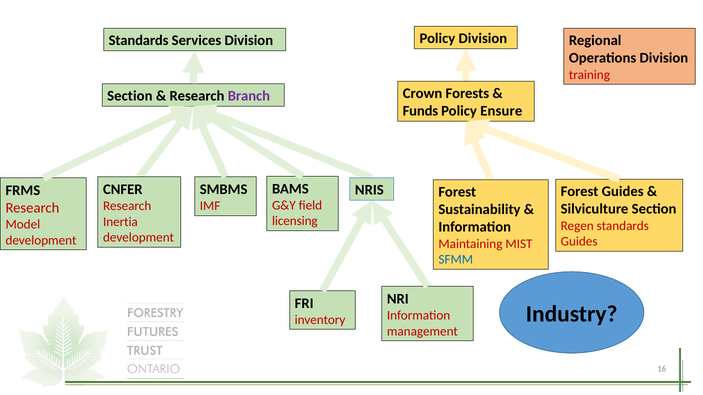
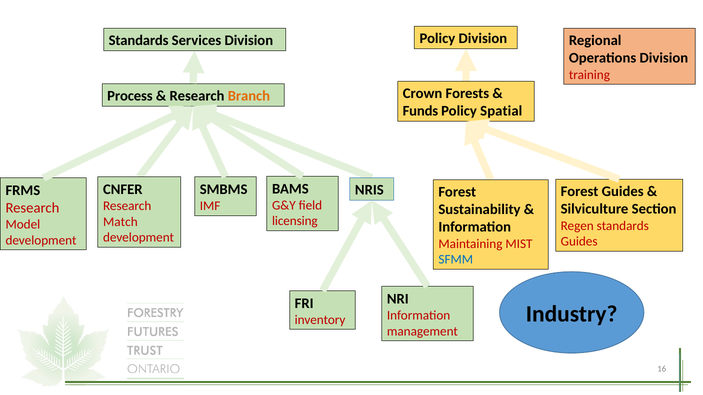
Section at (130, 96): Section -> Process
Branch colour: purple -> orange
Ensure: Ensure -> Spatial
Inertia: Inertia -> Match
